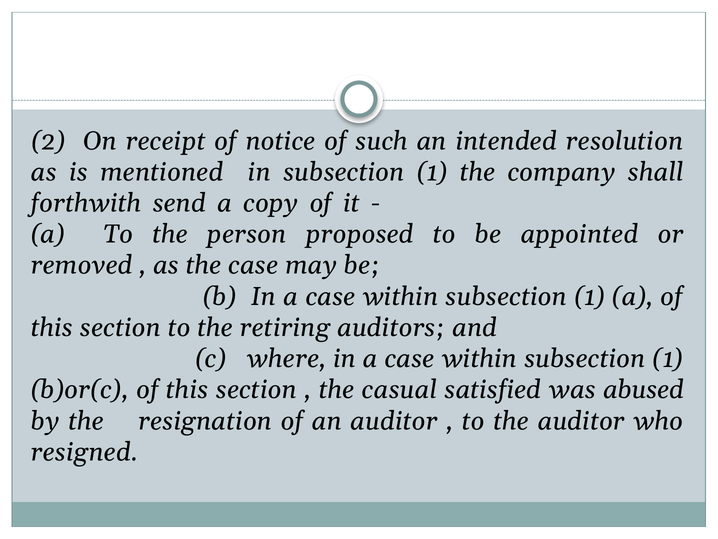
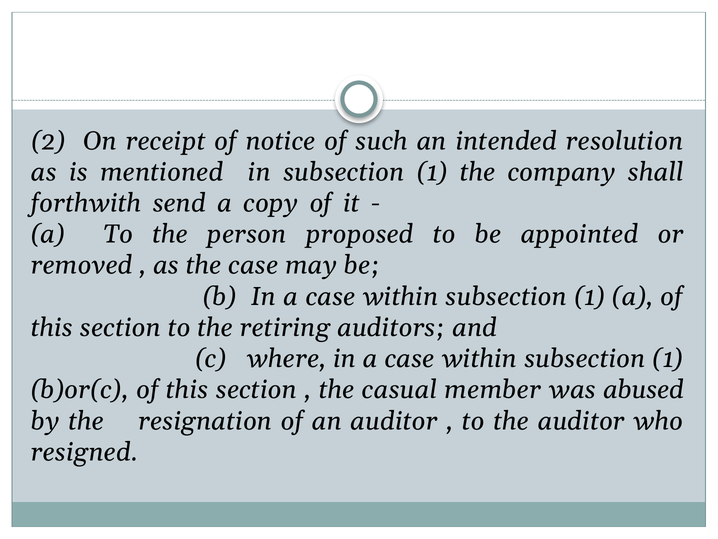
satisfied: satisfied -> member
